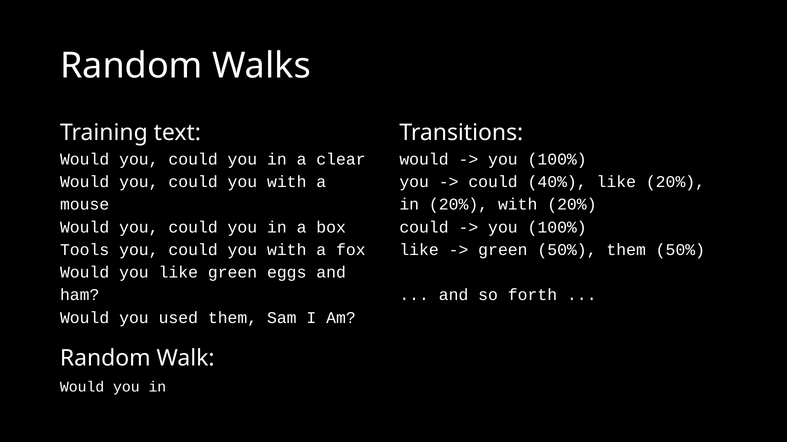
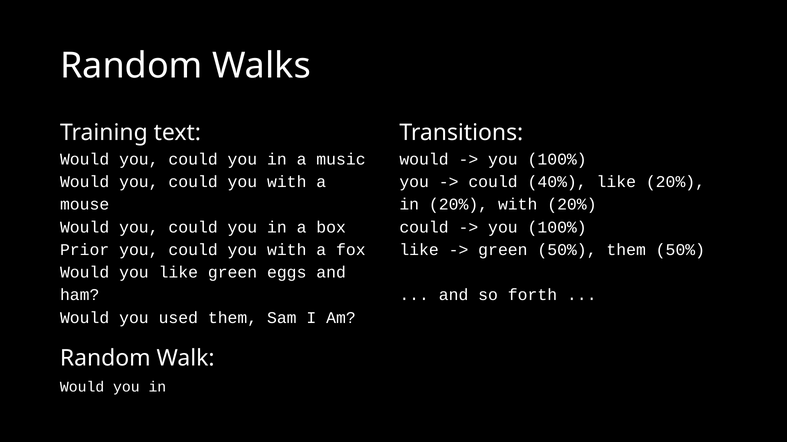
a clear: clear -> music
Tools: Tools -> Prior
